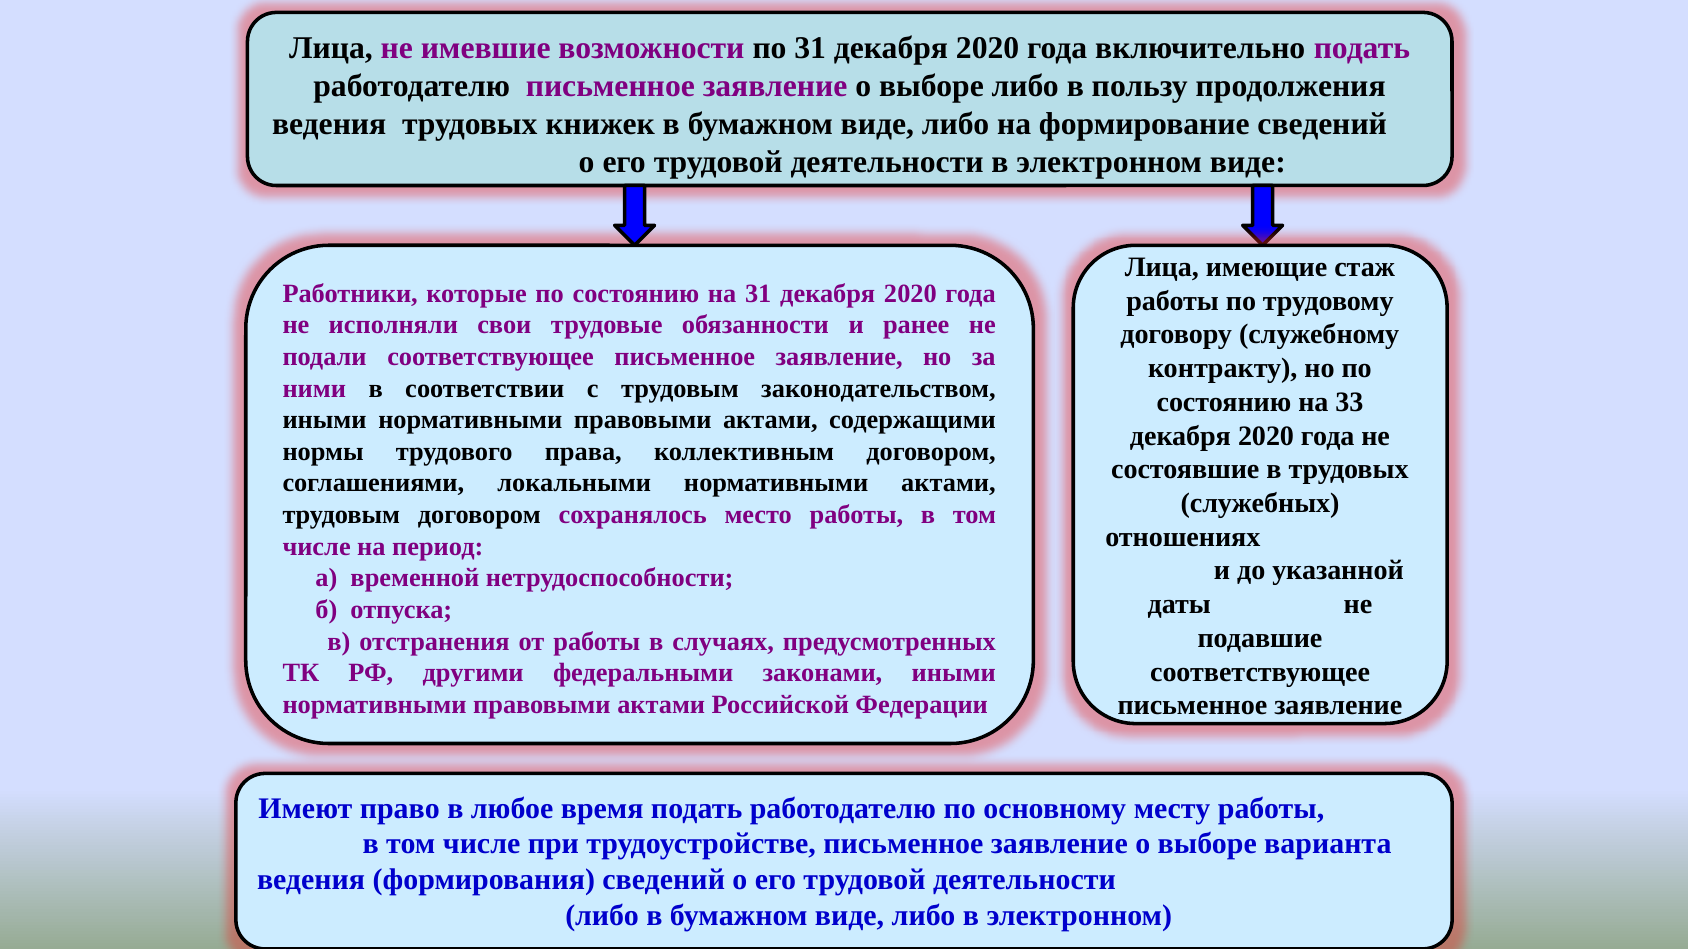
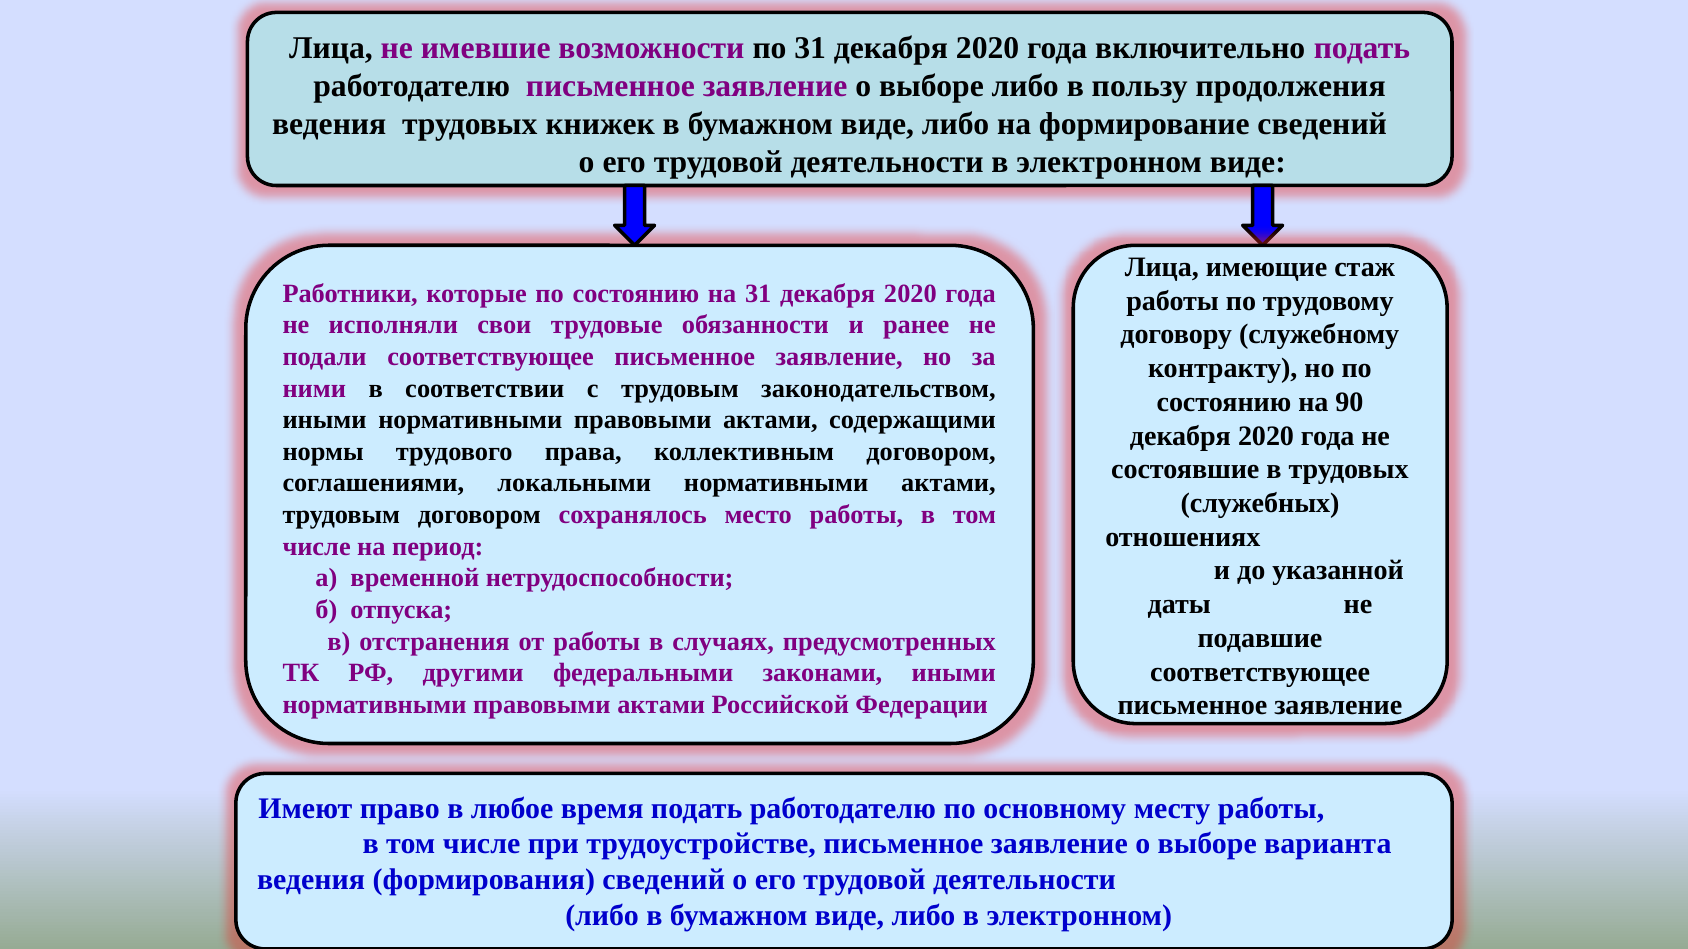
33: 33 -> 90
